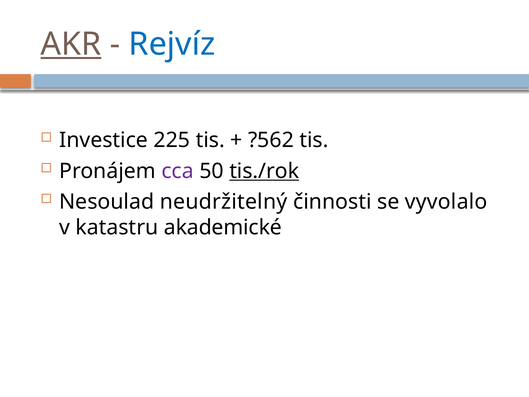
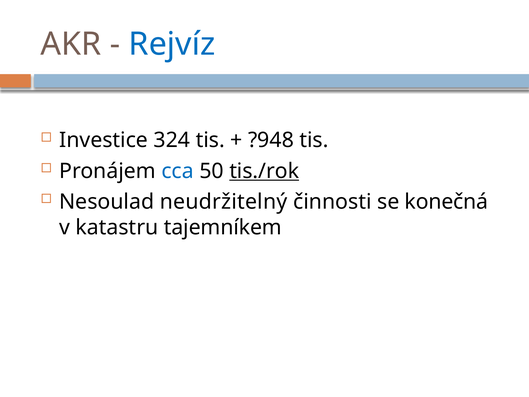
AKR underline: present -> none
225: 225 -> 324
?562: ?562 -> ?948
cca colour: purple -> blue
vyvolalo: vyvolalo -> konečná
akademické: akademické -> tajemníkem
